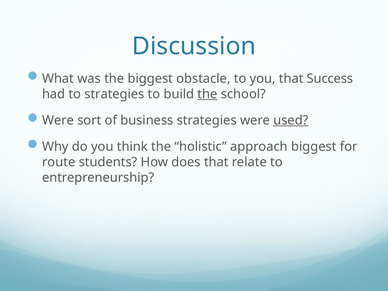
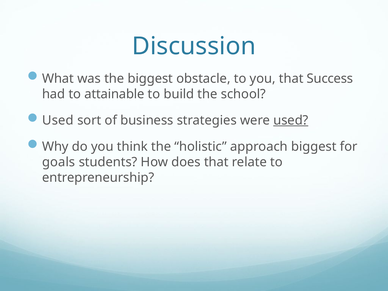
to strategies: strategies -> attainable
the at (207, 94) underline: present -> none
Were at (58, 120): Were -> Used
route: route -> goals
